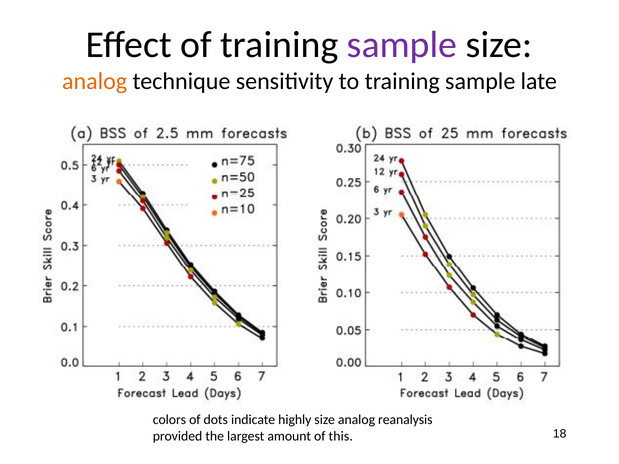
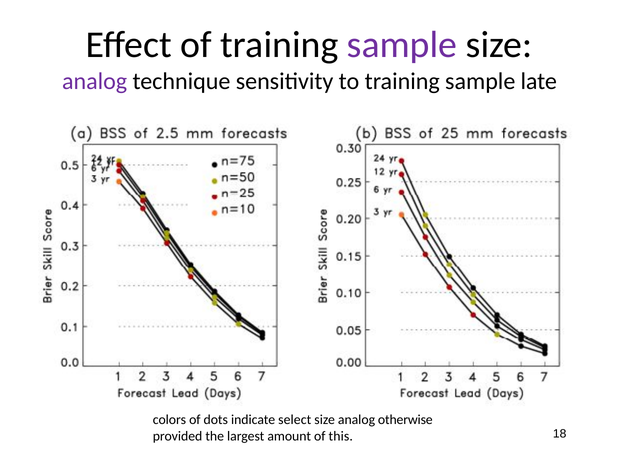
analog at (95, 81) colour: orange -> purple
highly: highly -> select
reanalysis: reanalysis -> otherwise
